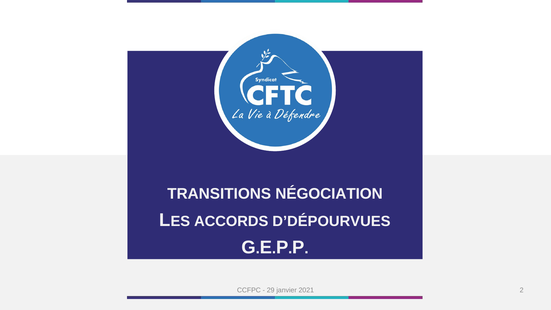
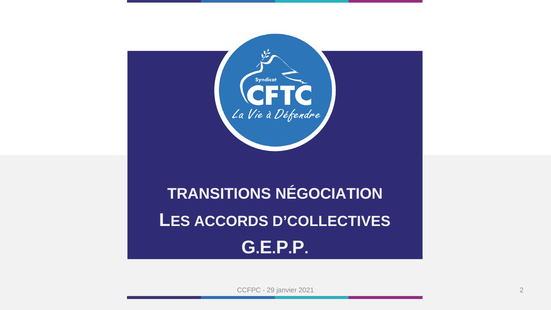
D’DÉPOURVUES: D’DÉPOURVUES -> D’COLLECTIVES
